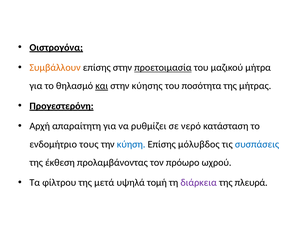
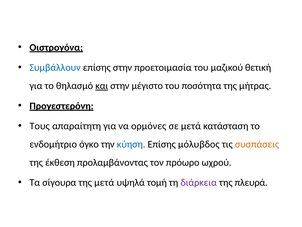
Συμβάλλουν colour: orange -> blue
προετοιμασία underline: present -> none
μήτρα: μήτρα -> θετική
κύησης: κύησης -> μέγιστο
Αρχή: Αρχή -> Τους
ρυθμίζει: ρυθμίζει -> ορμόνες
σε νερό: νερό -> μετά
τους: τους -> όγκο
συσπάσεις colour: blue -> orange
φίλτρου: φίλτρου -> σίγουρα
